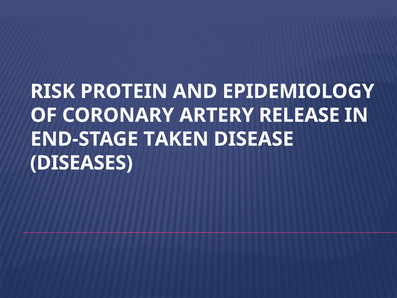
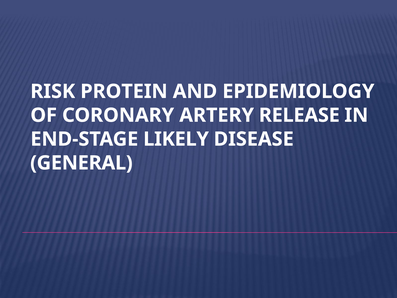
TAKEN: TAKEN -> LIKELY
DISEASES: DISEASES -> GENERAL
